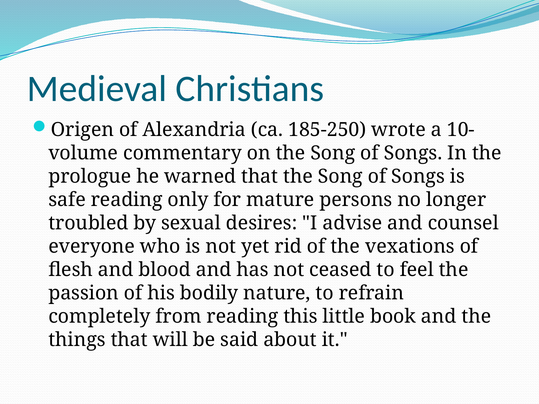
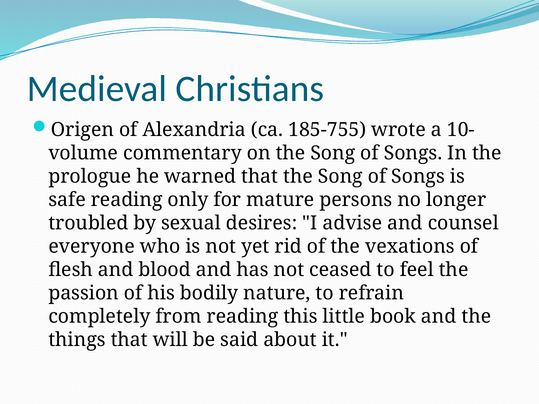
185-250: 185-250 -> 185-755
